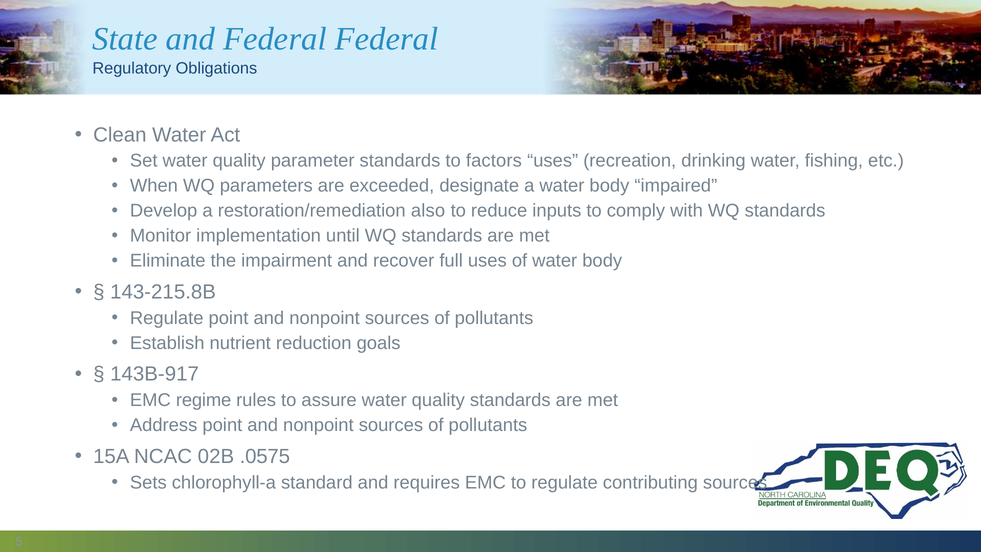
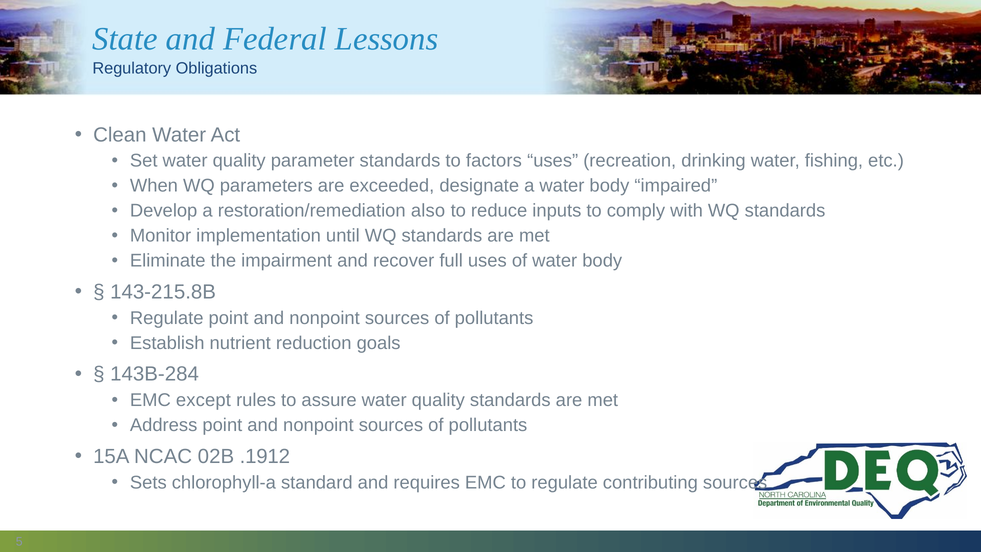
Federal Federal: Federal -> Lessons
143B-917: 143B-917 -> 143B-284
regime: regime -> except
.0575: .0575 -> .1912
